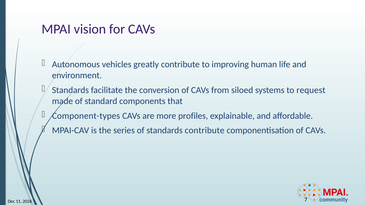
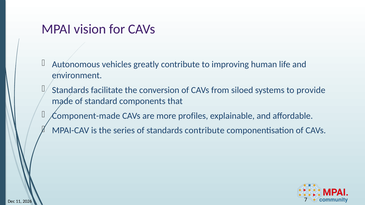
request: request -> provide
Component-types: Component-types -> Component-made
